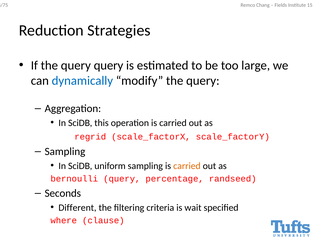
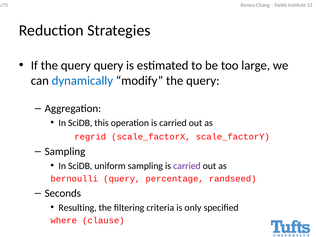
carried at (187, 166) colour: orange -> purple
Different: Different -> Resulting
wait: wait -> only
